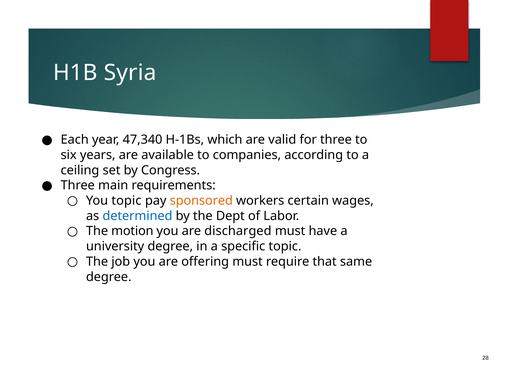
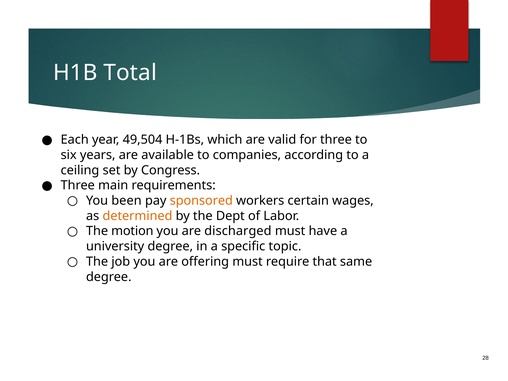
Syria: Syria -> Total
47,340: 47,340 -> 49,504
You topic: topic -> been
determined colour: blue -> orange
